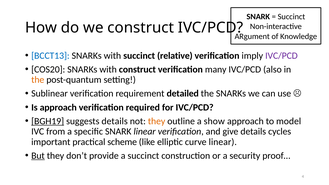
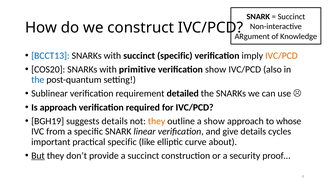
succinct relative: relative -> specific
IVC/PCD at (281, 56) colour: purple -> orange
with construct: construct -> primitive
verification many: many -> show
the at (38, 80) colour: orange -> blue
BGH19 underline: present -> none
model: model -> whose
practical scheme: scheme -> specific
curve linear: linear -> about
